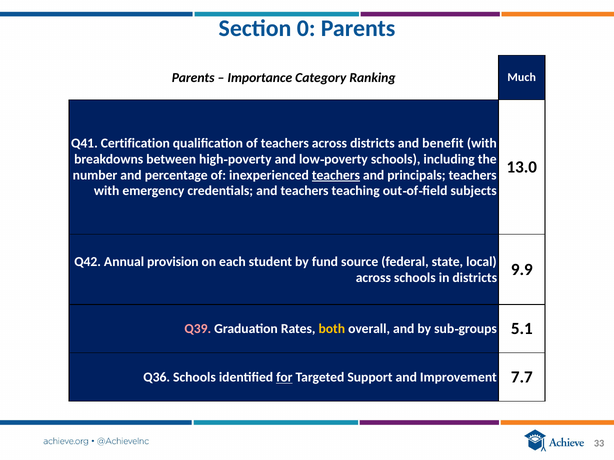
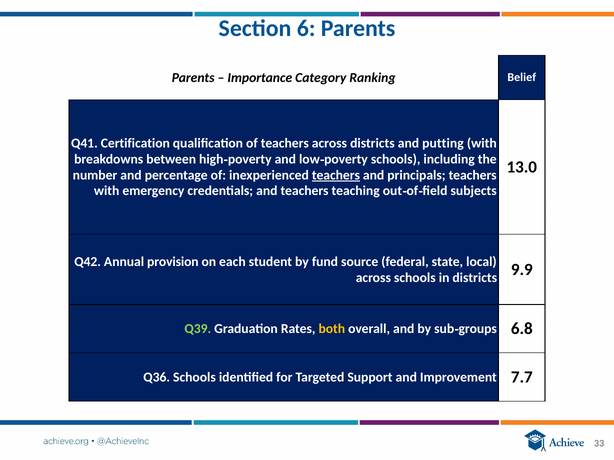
0: 0 -> 6
Much: Much -> Belief
benefit: benefit -> putting
Q39 colour: pink -> light green
5.1: 5.1 -> 6.8
for underline: present -> none
